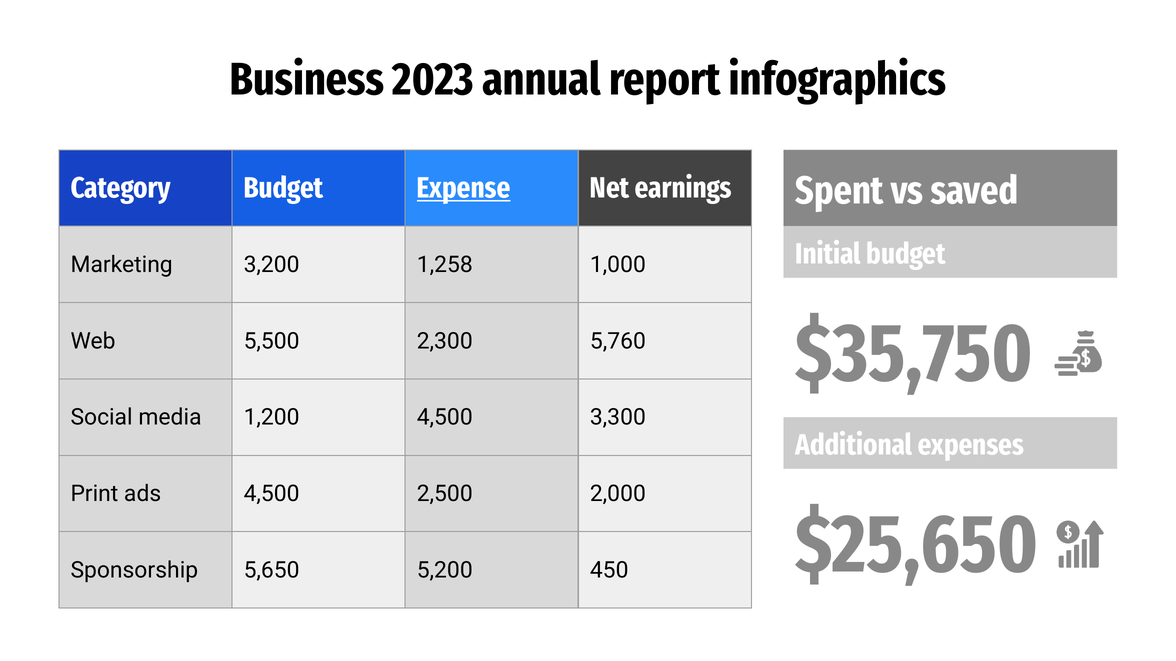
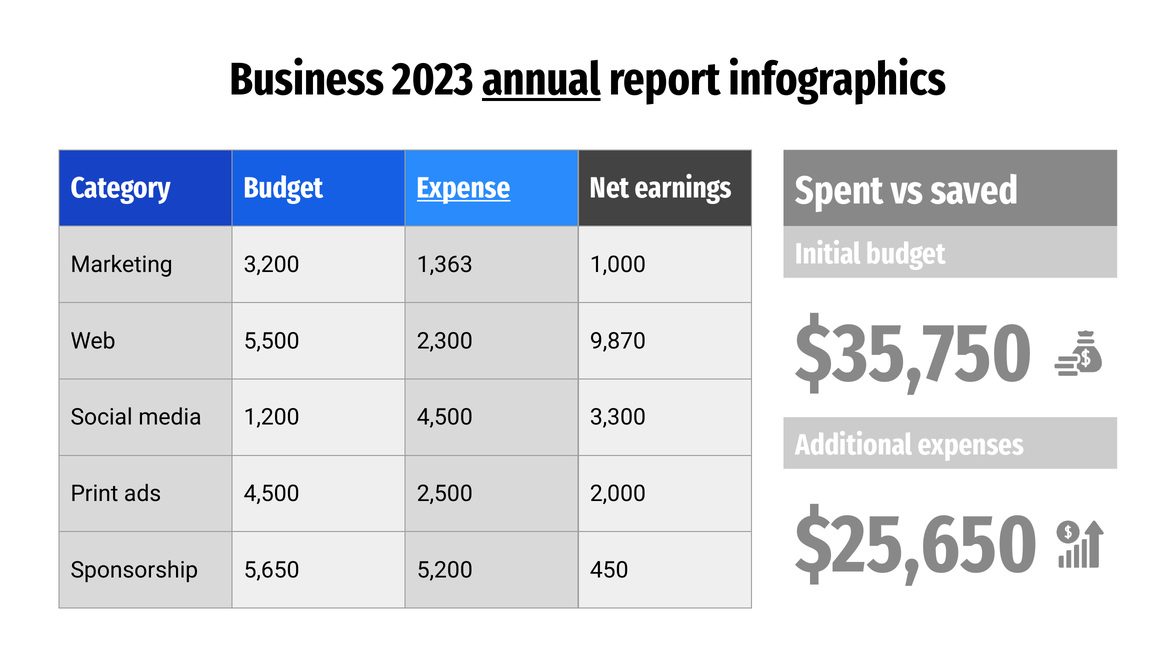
annual underline: none -> present
1,258: 1,258 -> 1,363
5,760: 5,760 -> 9,870
